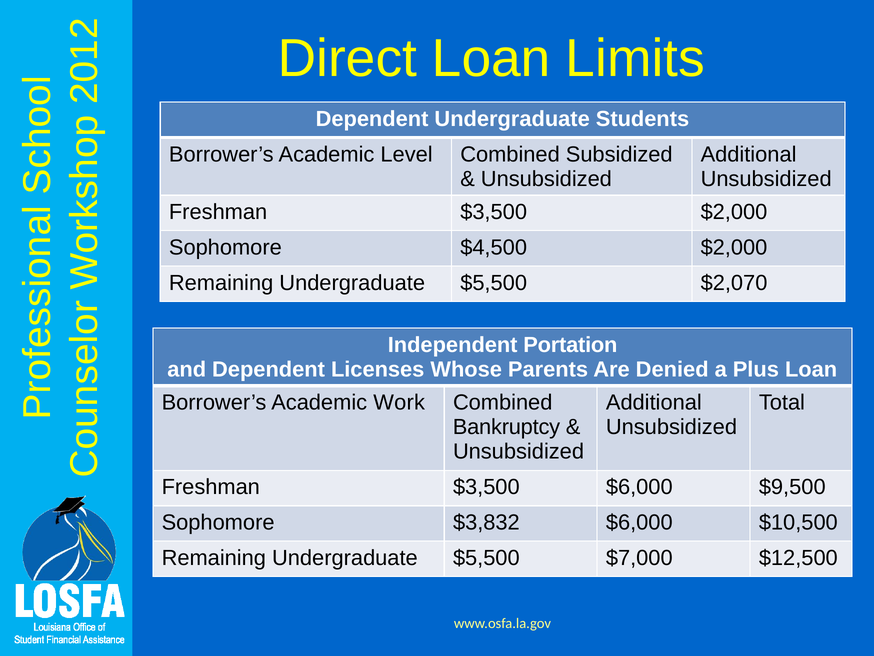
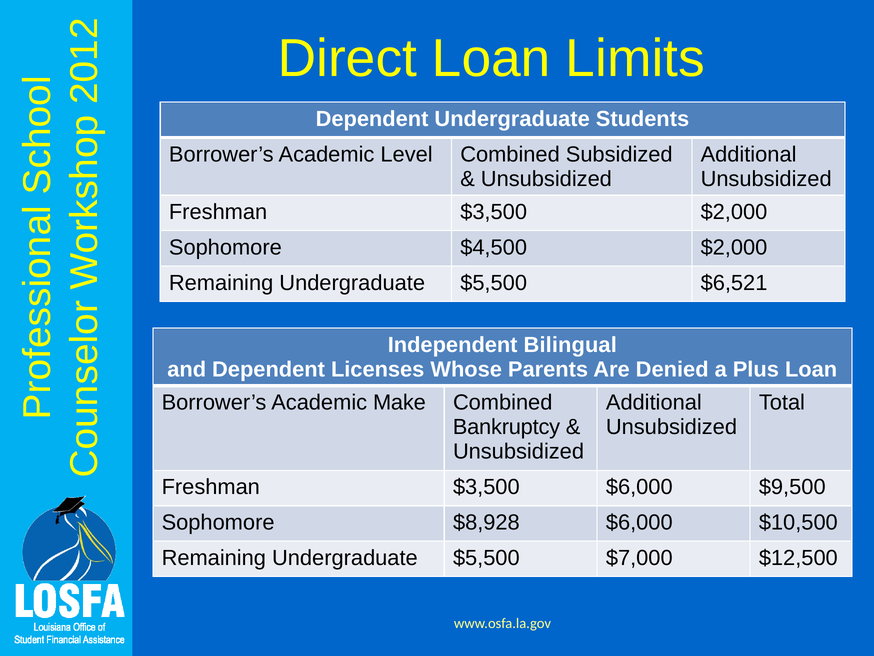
$2,070: $2,070 -> $6,521
Portation: Portation -> Bilingual
Work: Work -> Make
$3,832: $3,832 -> $8,928
